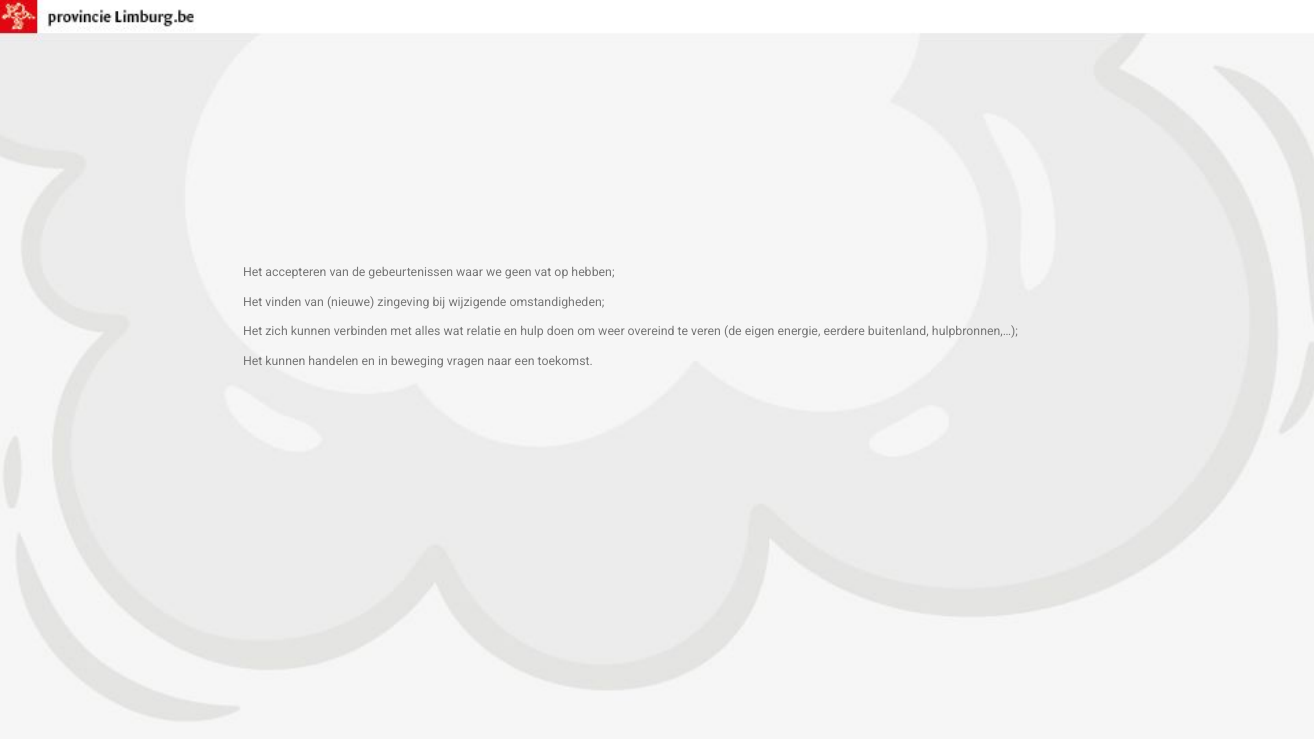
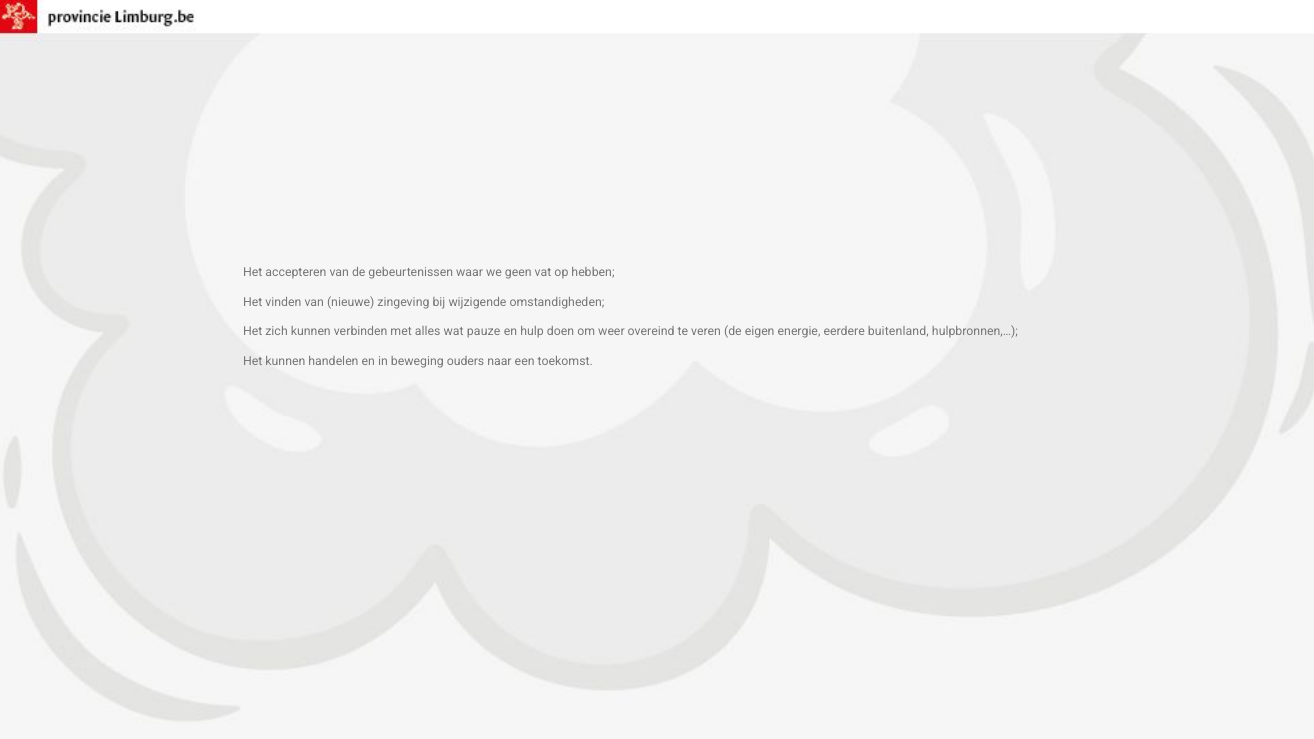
relatie: relatie -> pauze
vragen: vragen -> ouders
